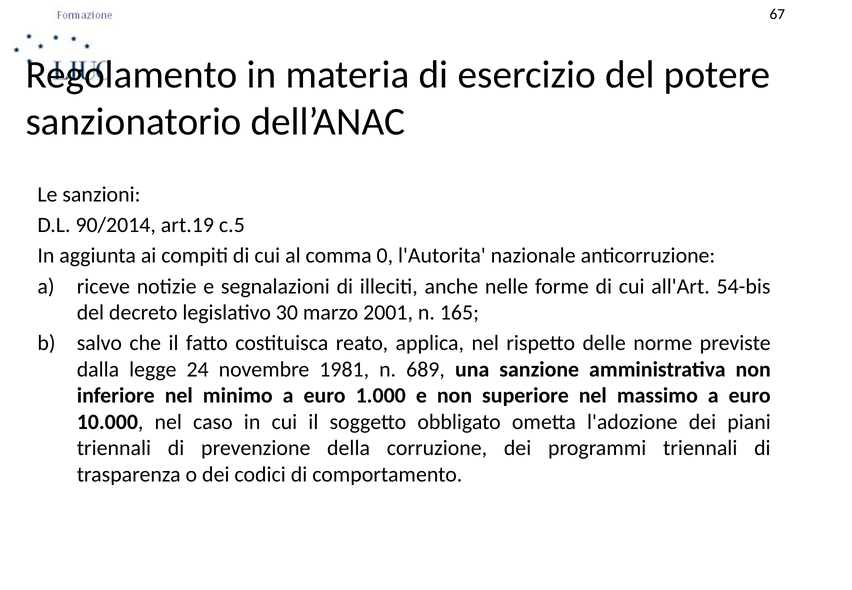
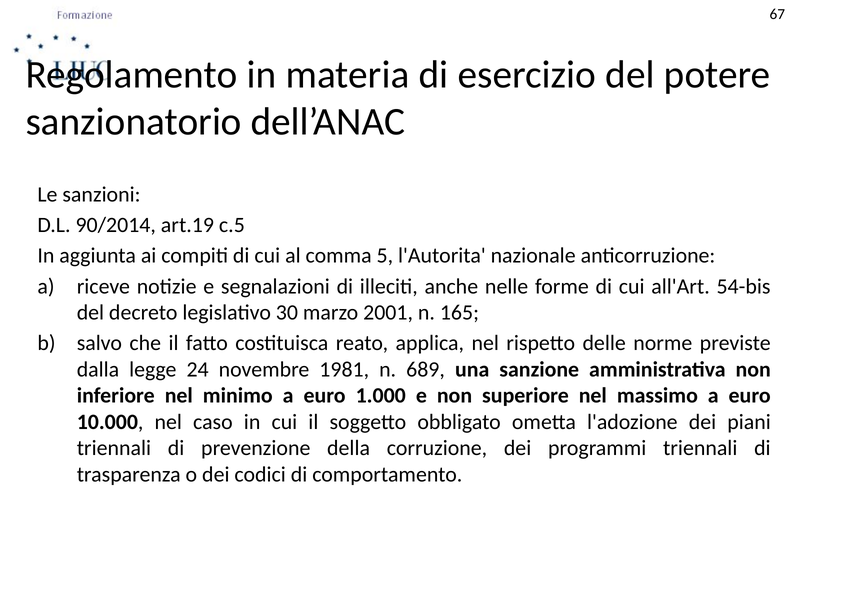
0: 0 -> 5
